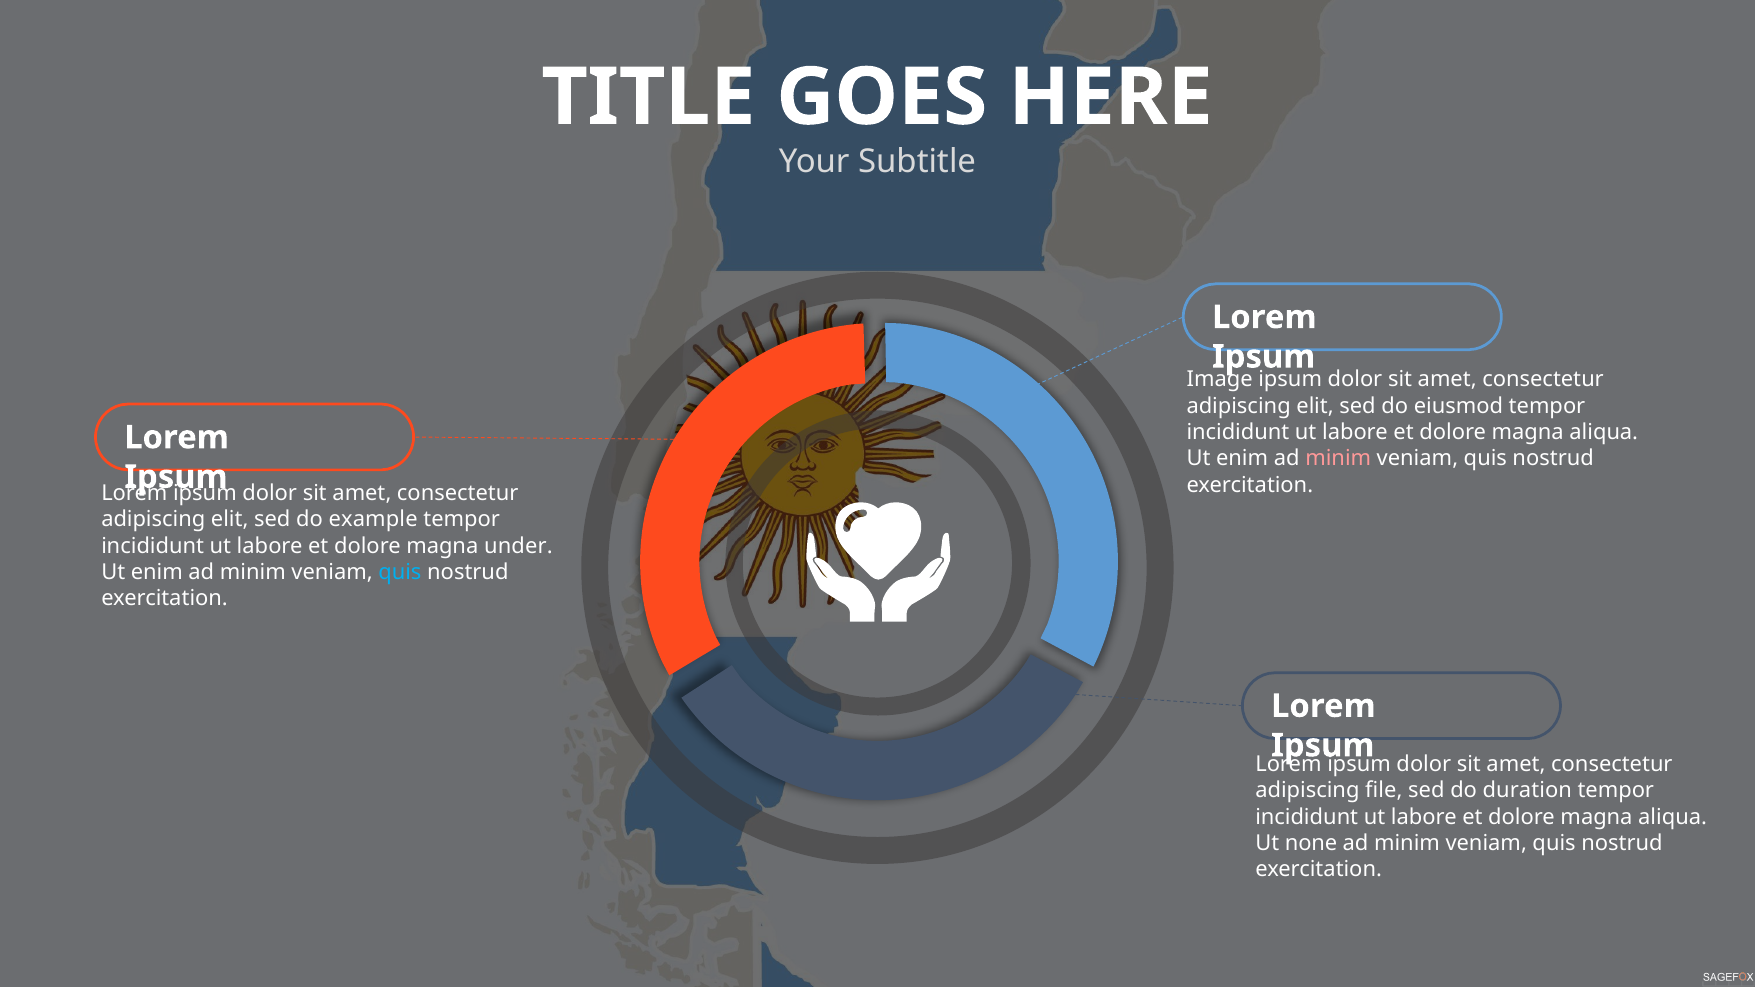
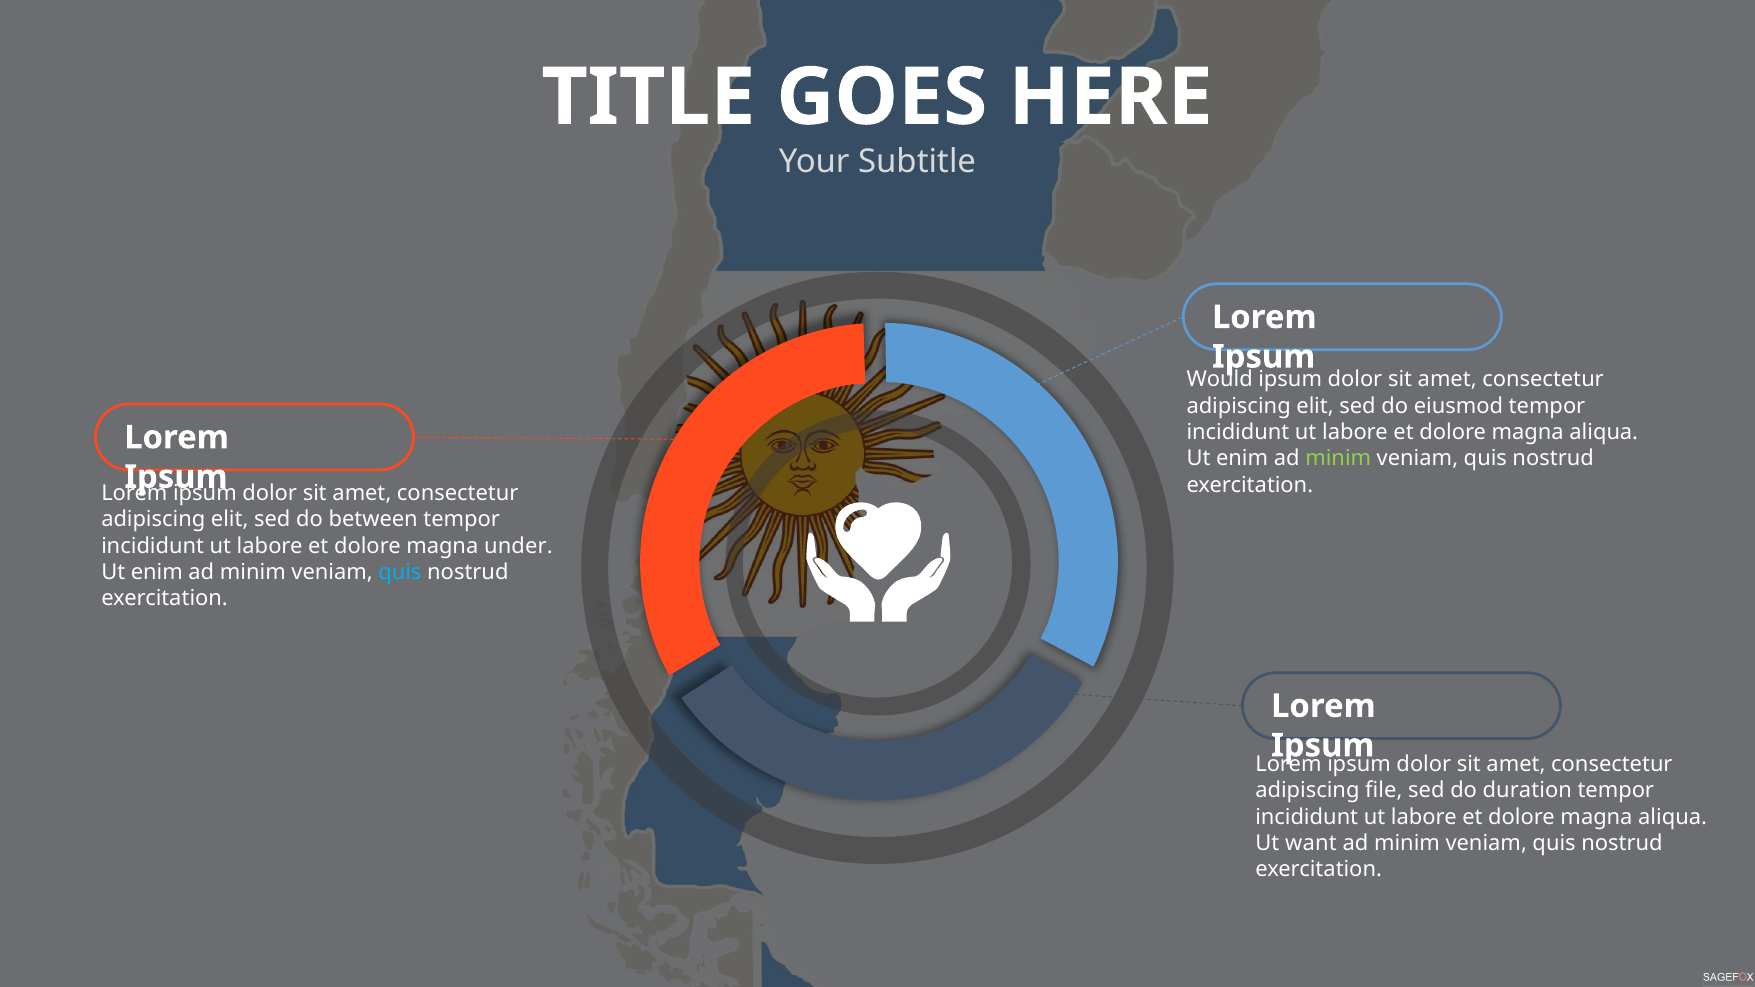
Image: Image -> Would
minim at (1338, 459) colour: pink -> light green
example: example -> between
none: none -> want
